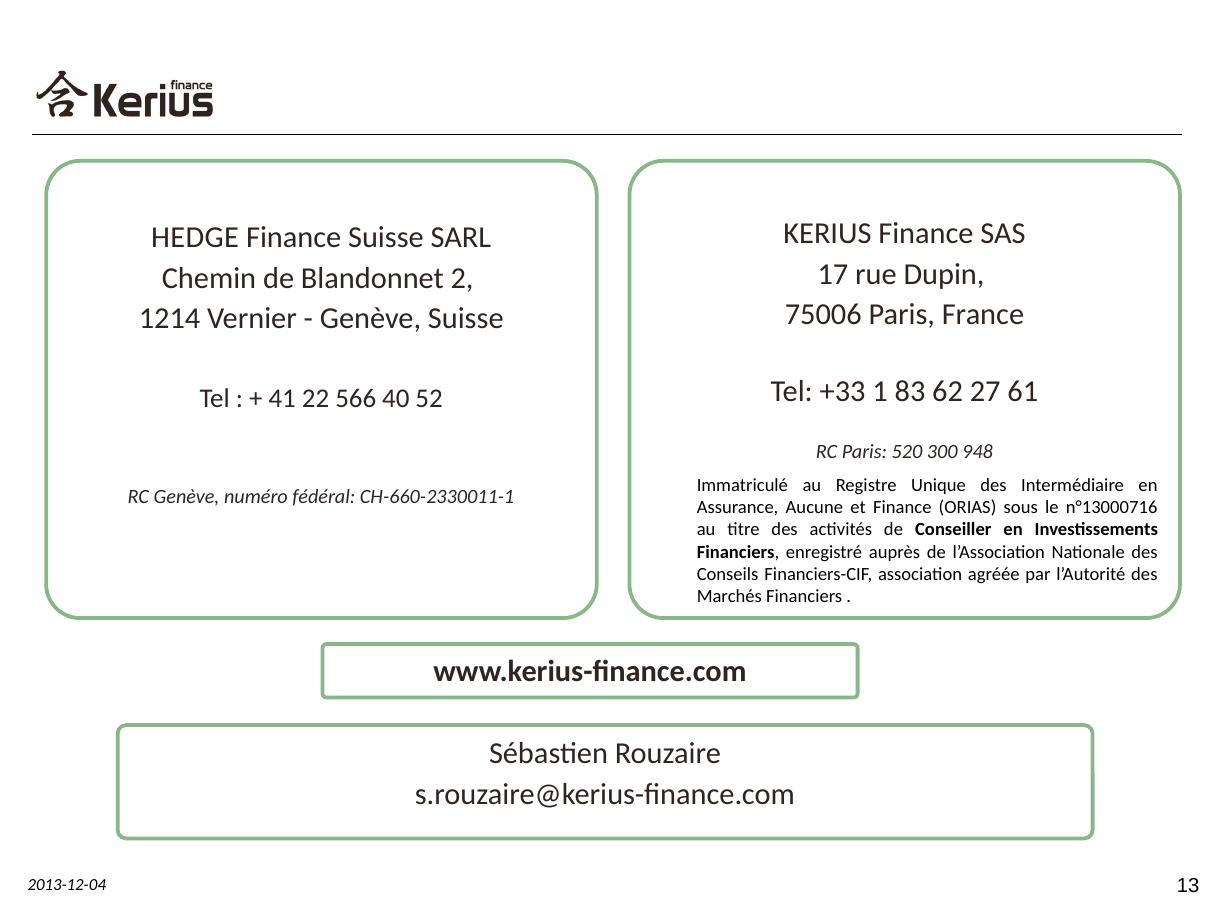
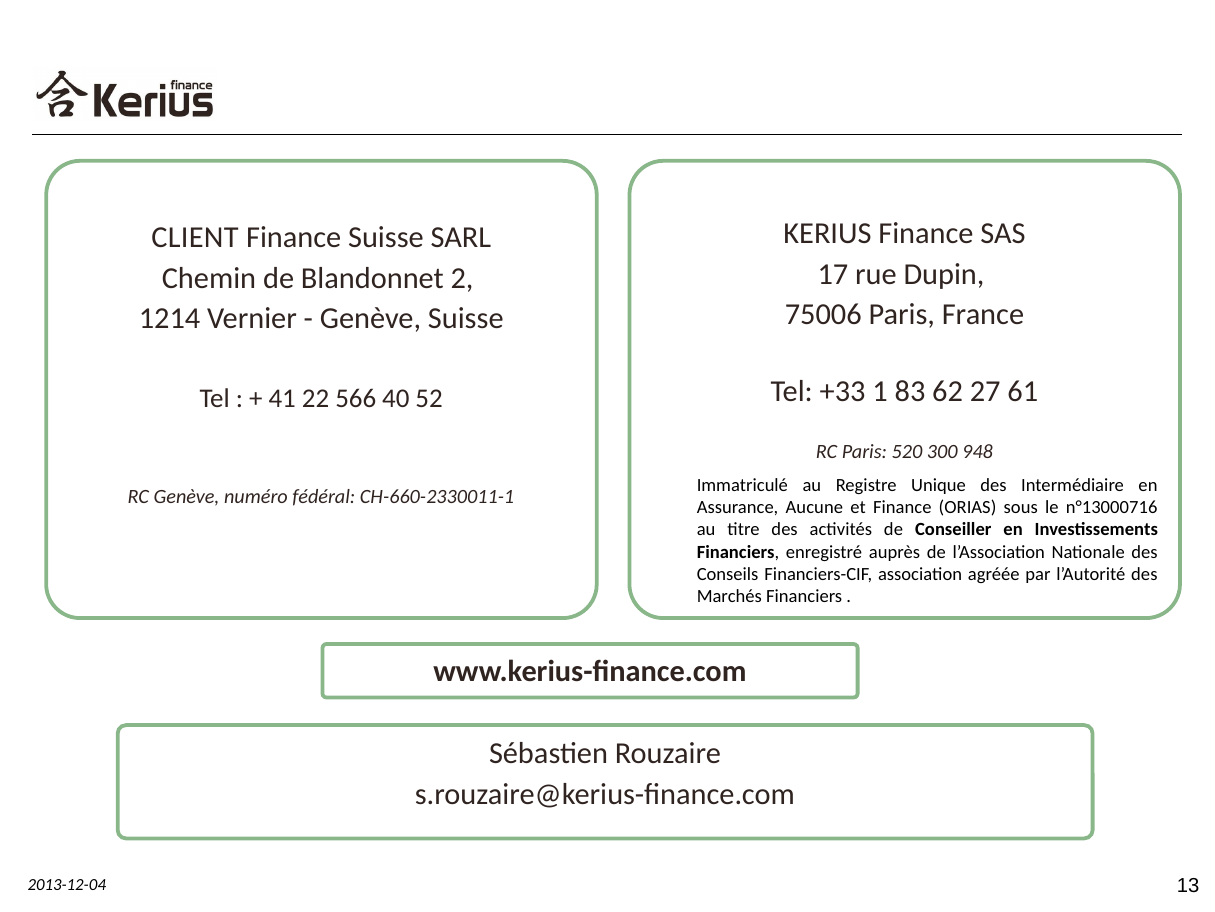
HEDGE: HEDGE -> CLIENT
